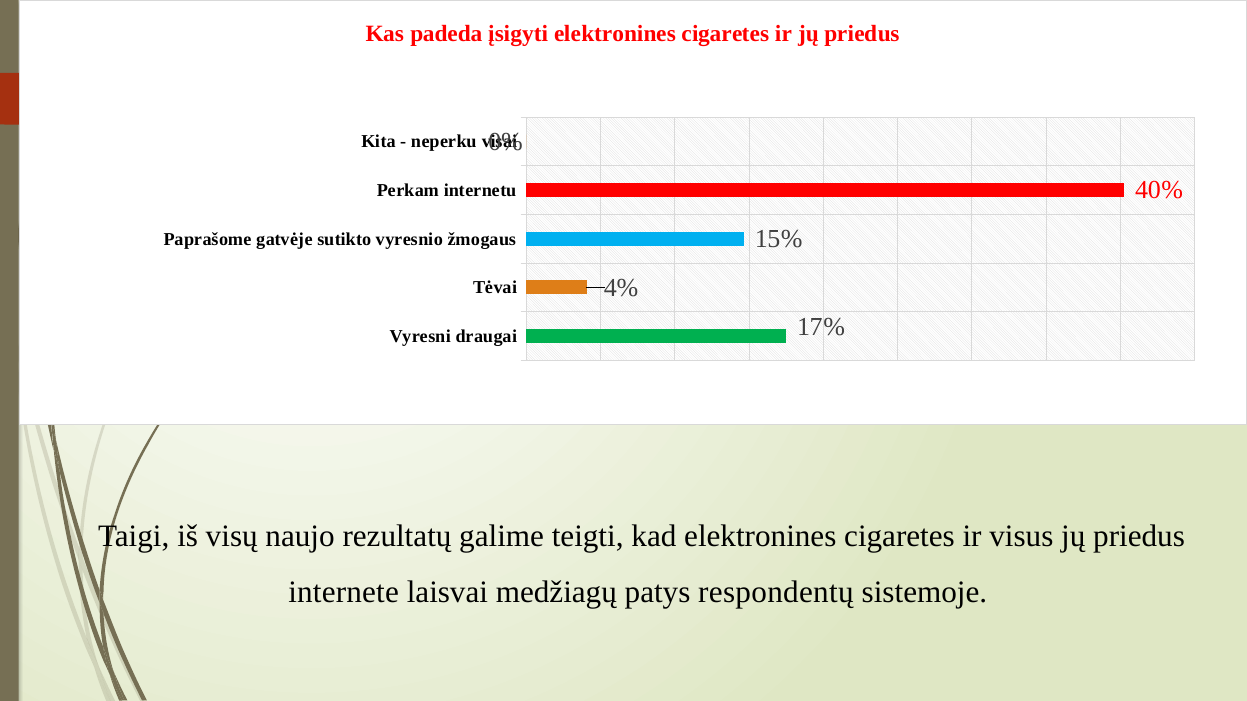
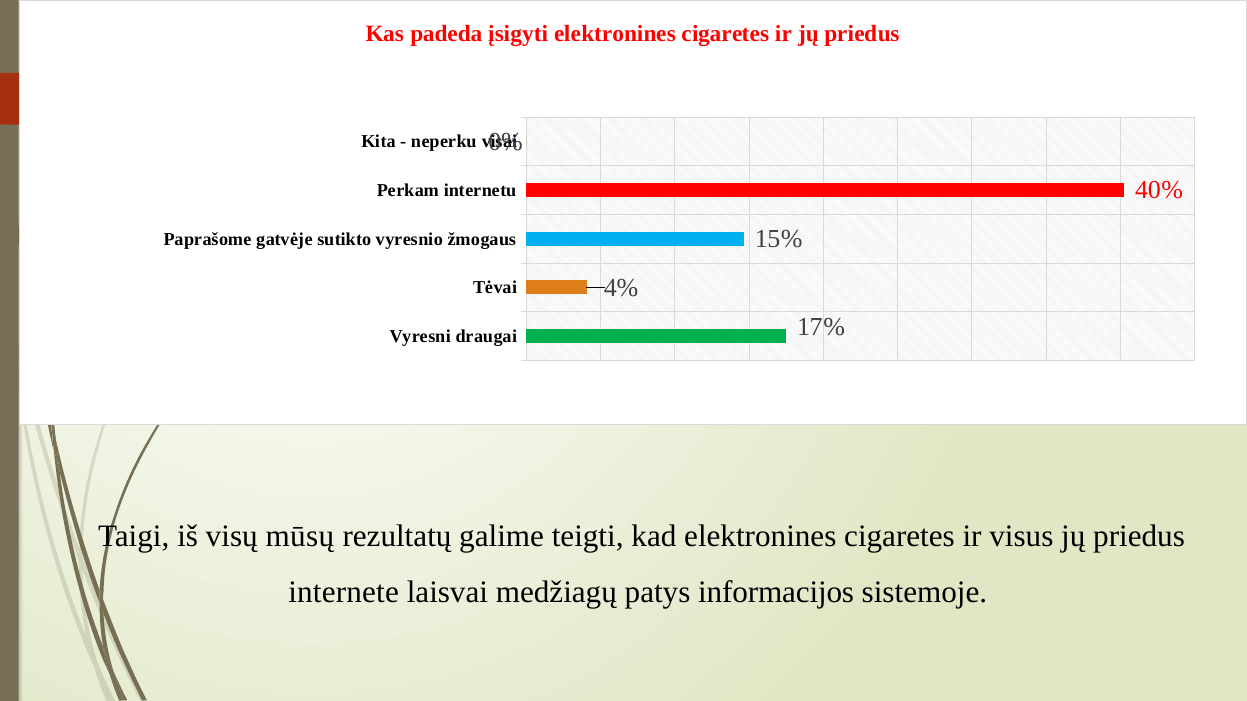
naujo: naujo -> mūsų
respondentų: respondentų -> informacijos
